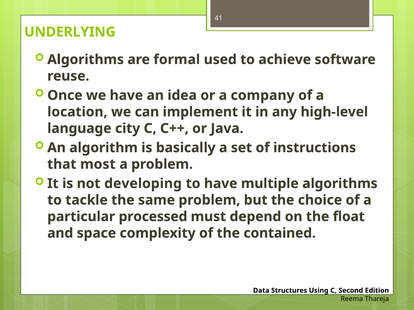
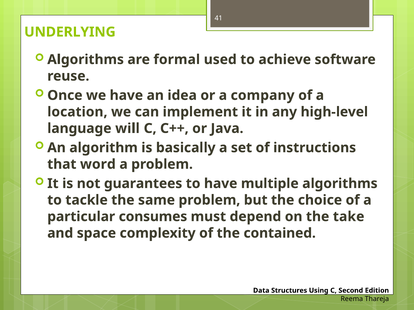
city: city -> will
most: most -> word
developing: developing -> guarantees
processed: processed -> consumes
float: float -> take
